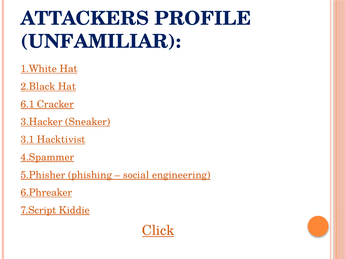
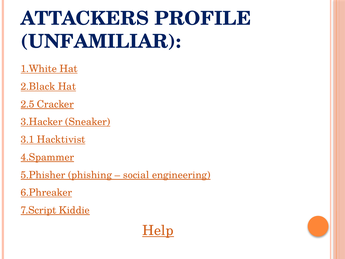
6.1: 6.1 -> 2.5
Click: Click -> Help
